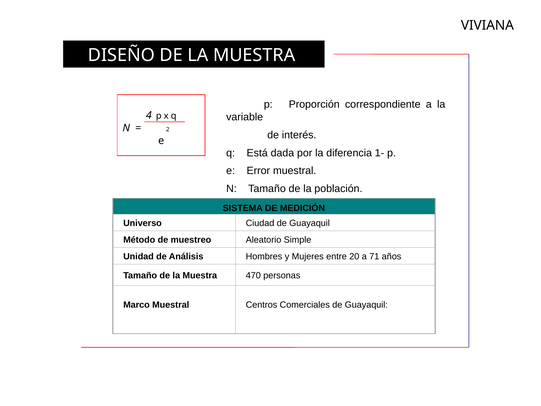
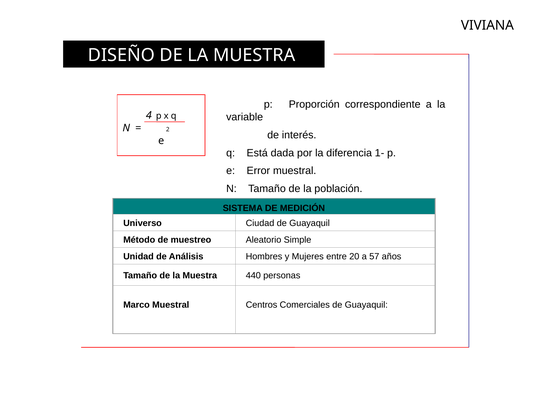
71: 71 -> 57
470: 470 -> 440
